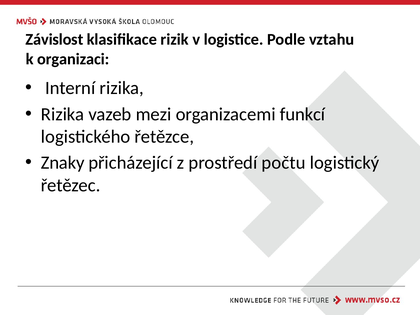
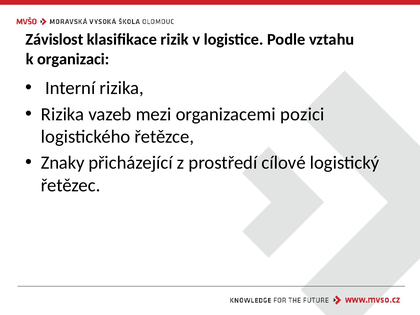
funkcí: funkcí -> pozici
počtu: počtu -> cílové
